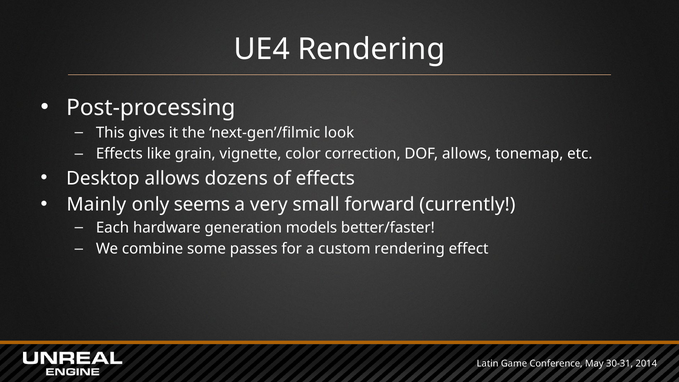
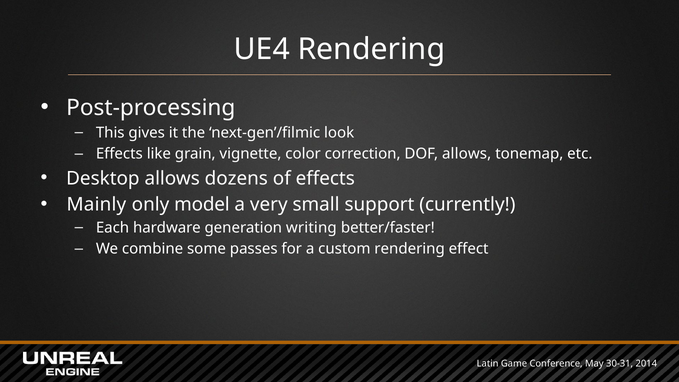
seems: seems -> model
forward: forward -> support
models: models -> writing
